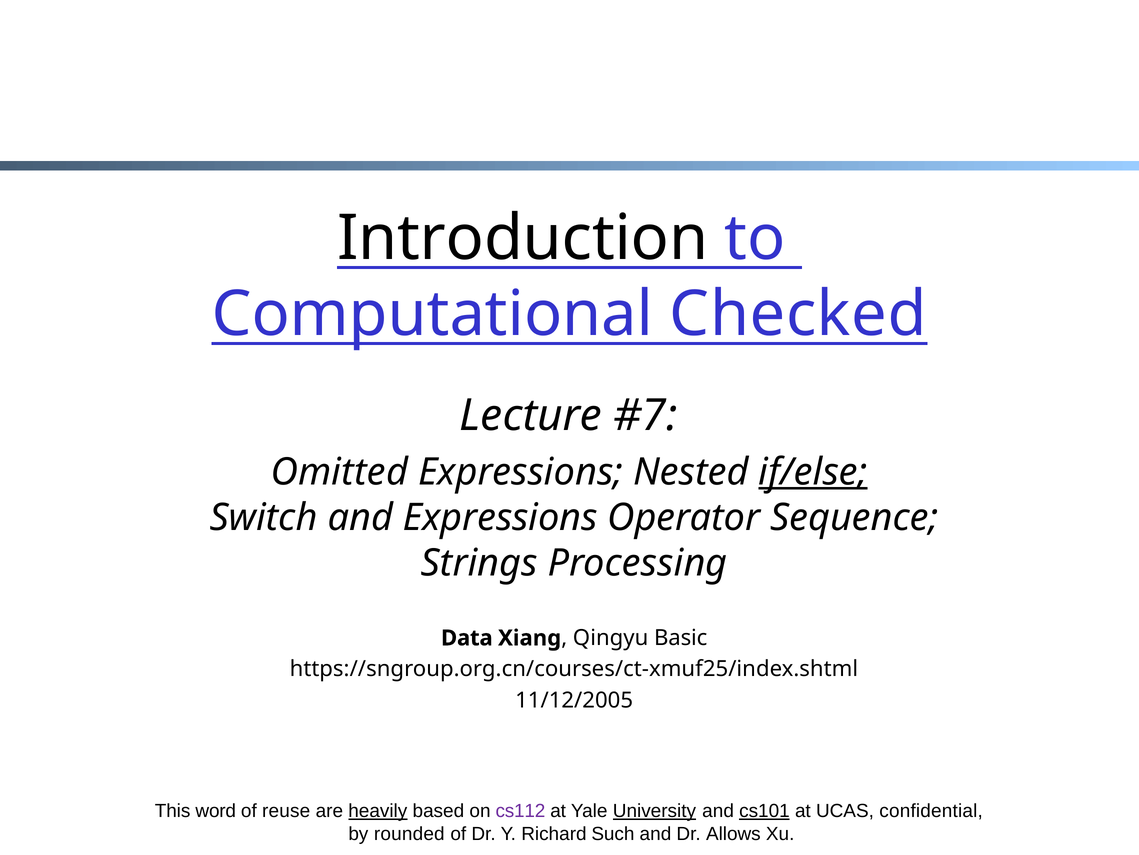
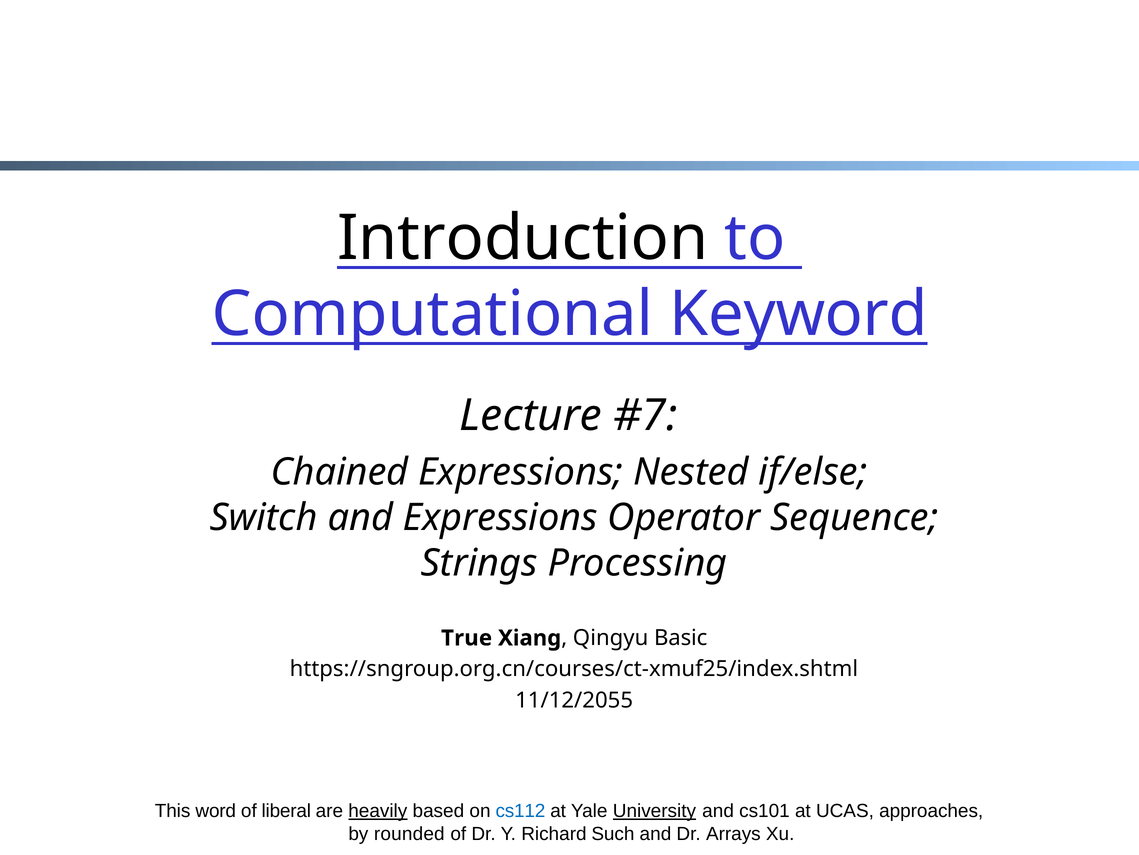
Checked: Checked -> Keyword
Omitted: Omitted -> Chained
if/else underline: present -> none
Data: Data -> True
11/12/2005: 11/12/2005 -> 11/12/2055
reuse: reuse -> liberal
cs112 colour: purple -> blue
cs101 underline: present -> none
confidential: confidential -> approaches
Allows: Allows -> Arrays
